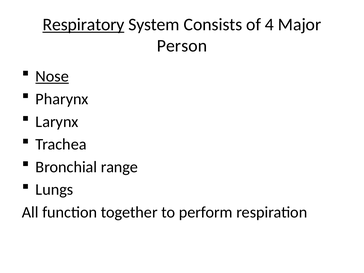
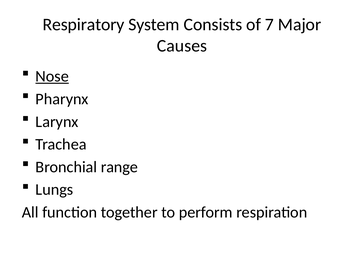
Respiratory underline: present -> none
4: 4 -> 7
Person: Person -> Causes
